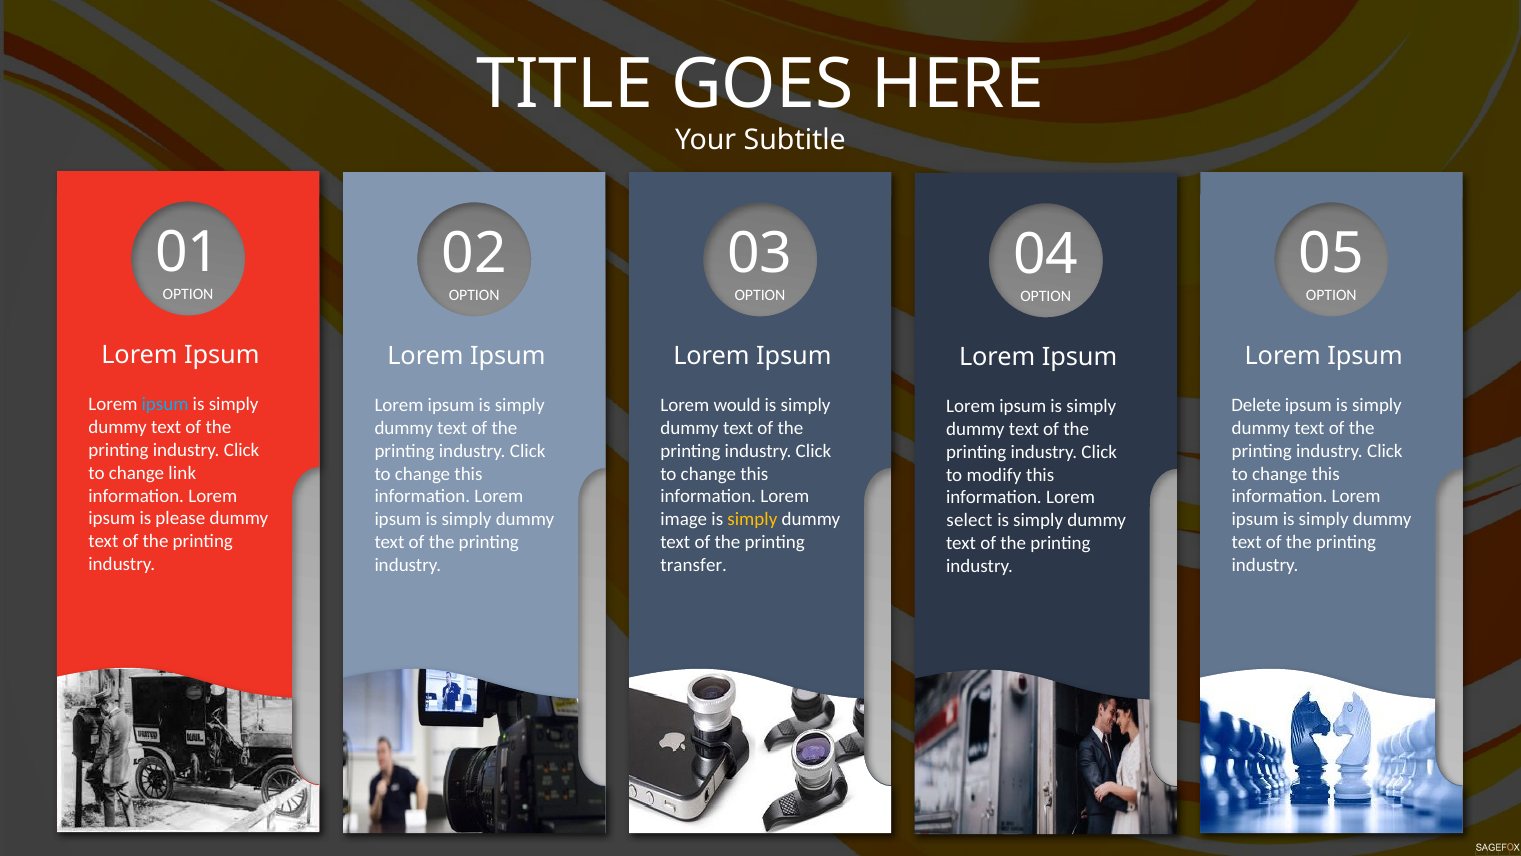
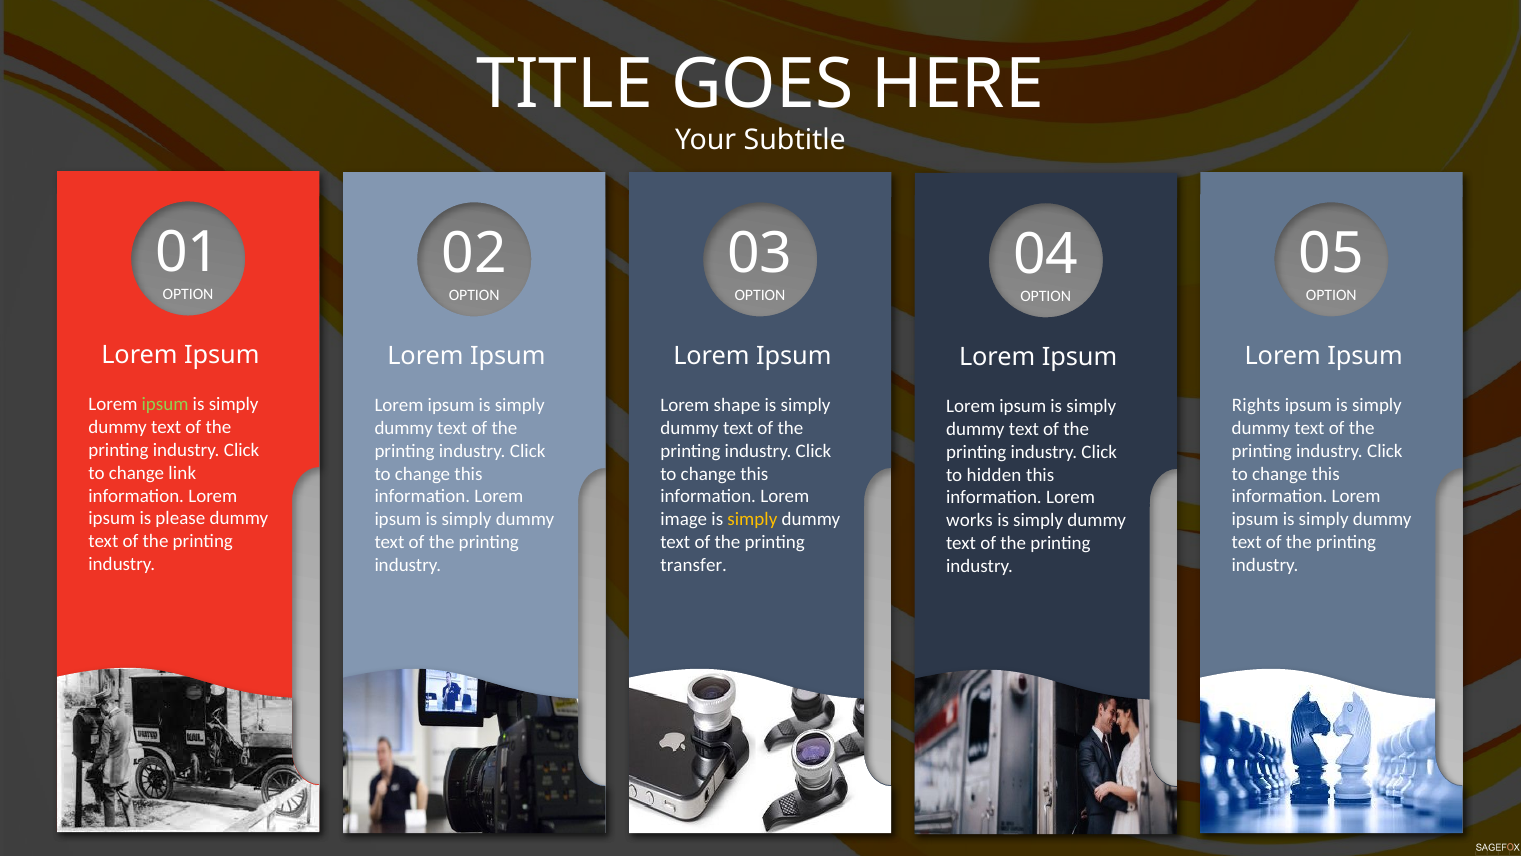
ipsum at (165, 404) colour: light blue -> light green
would: would -> shape
Delete: Delete -> Rights
modify: modify -> hidden
select: select -> works
